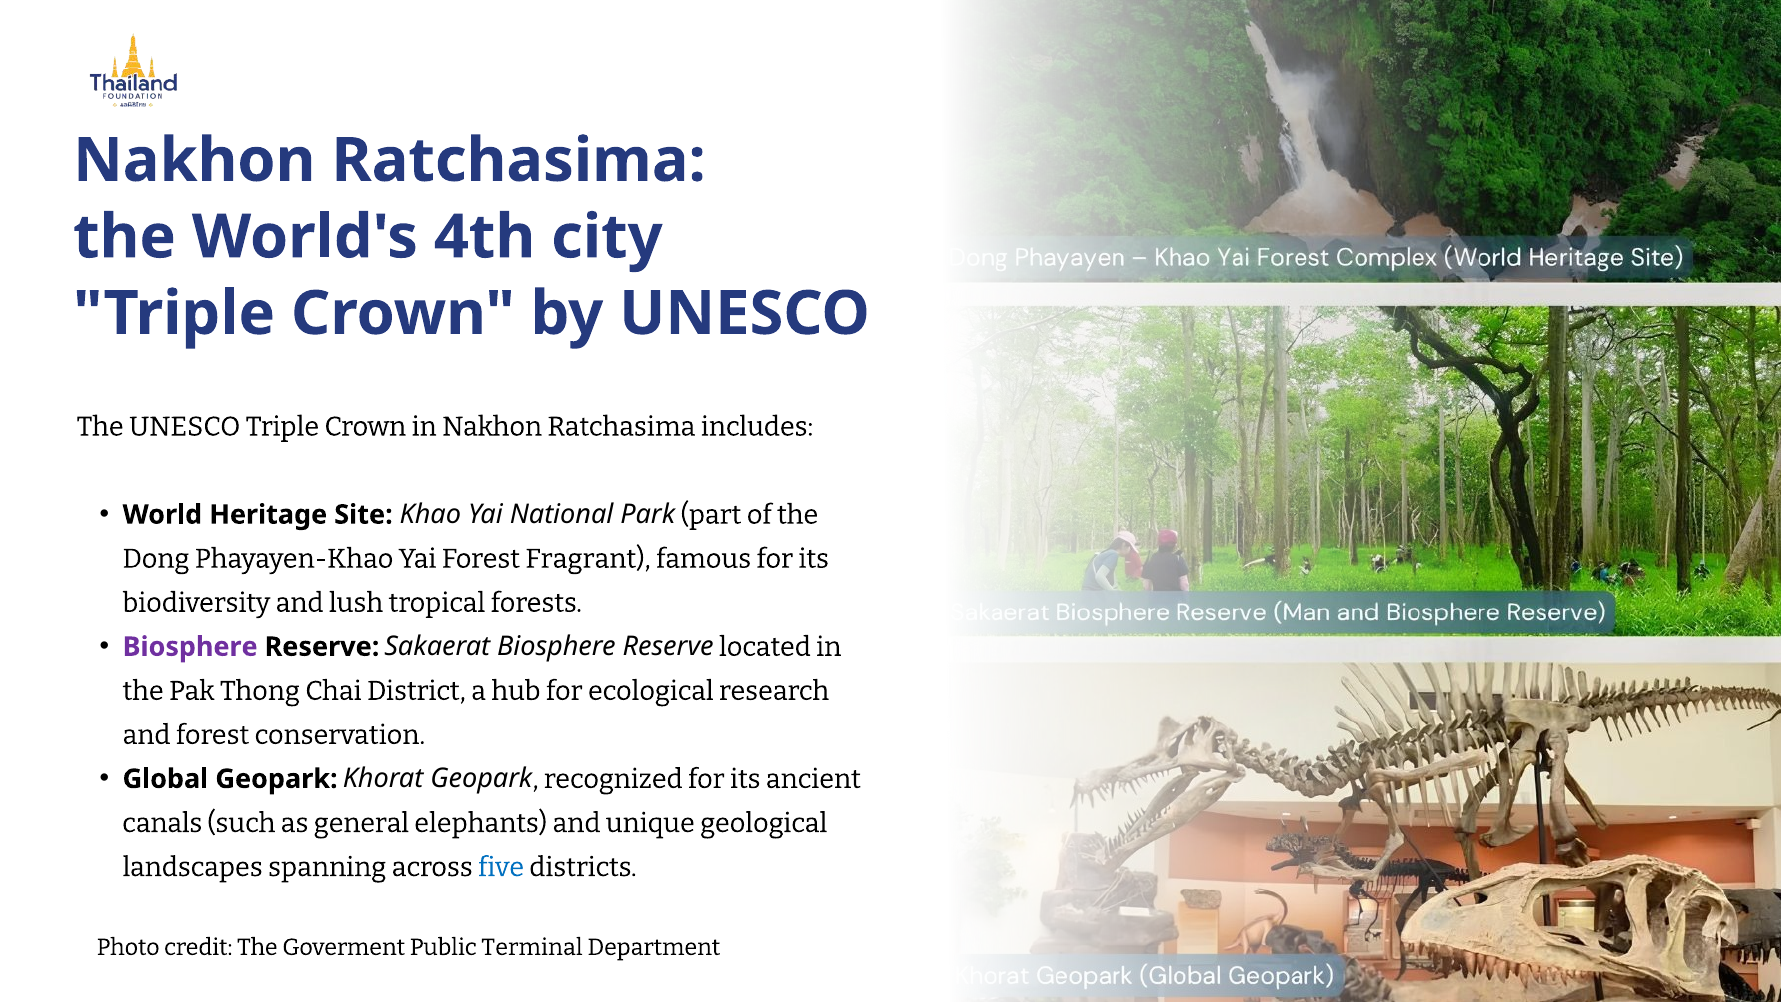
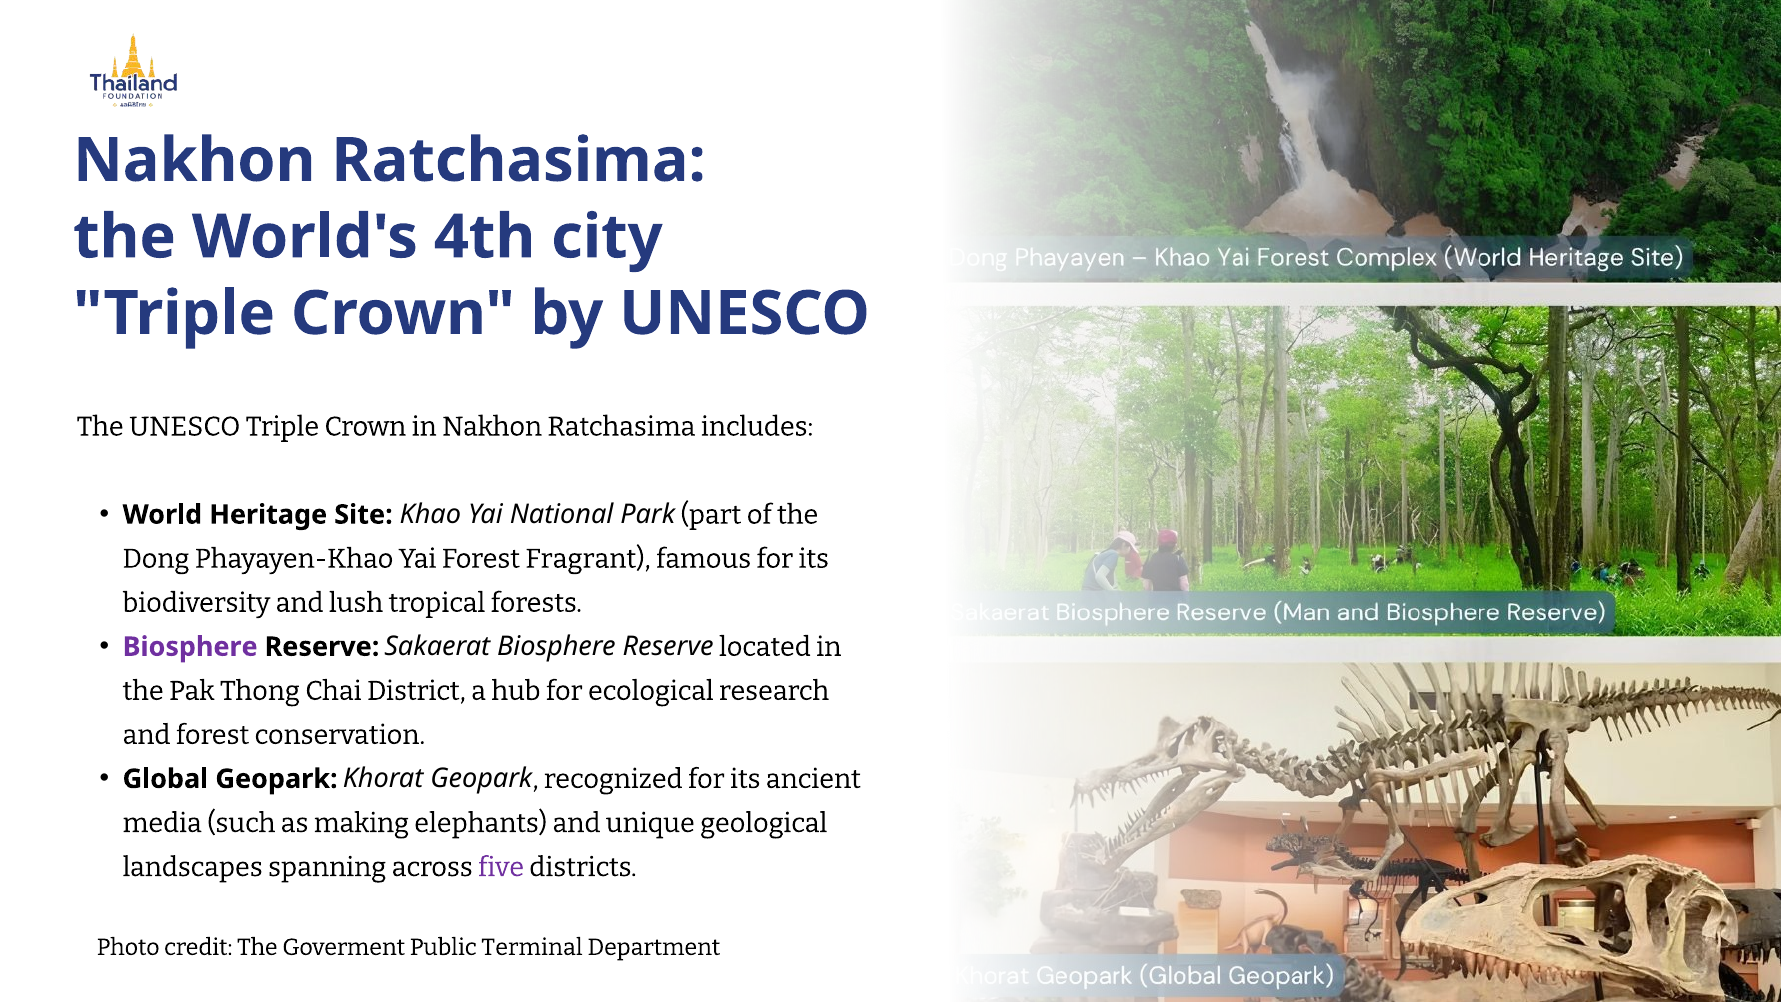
canals: canals -> media
general: general -> making
five colour: blue -> purple
